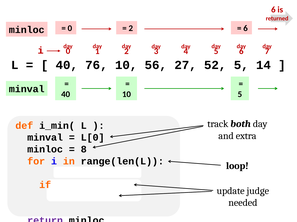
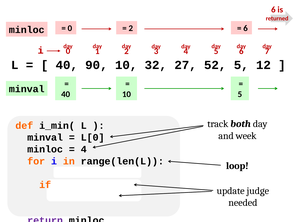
76: 76 -> 90
56: 56 -> 32
14: 14 -> 12
extra: extra -> week
8 at (84, 150): 8 -> 4
